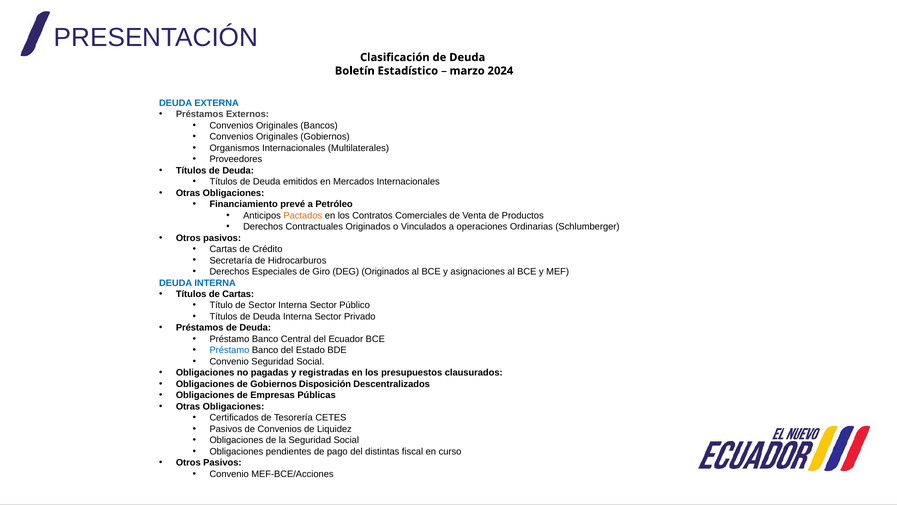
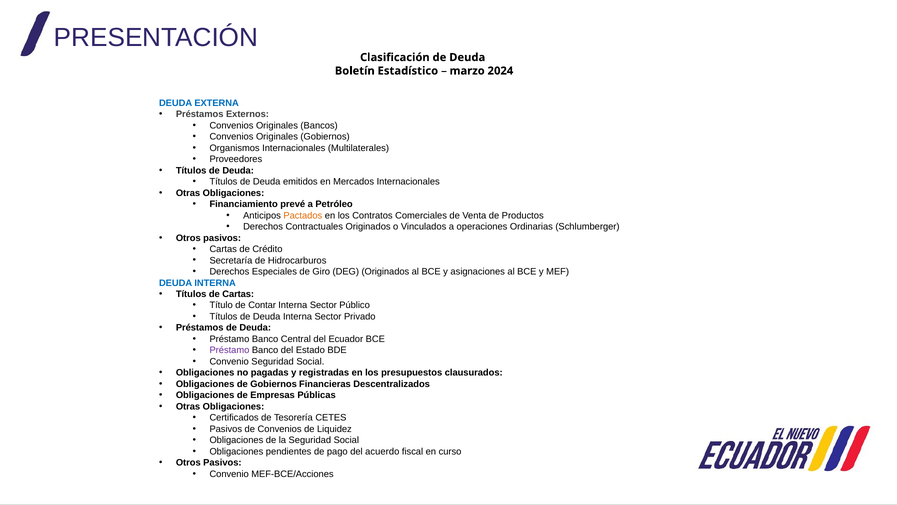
de Sector: Sector -> Contar
Préstamo at (229, 350) colour: blue -> purple
Disposición: Disposición -> Financieras
distintas: distintas -> acuerdo
